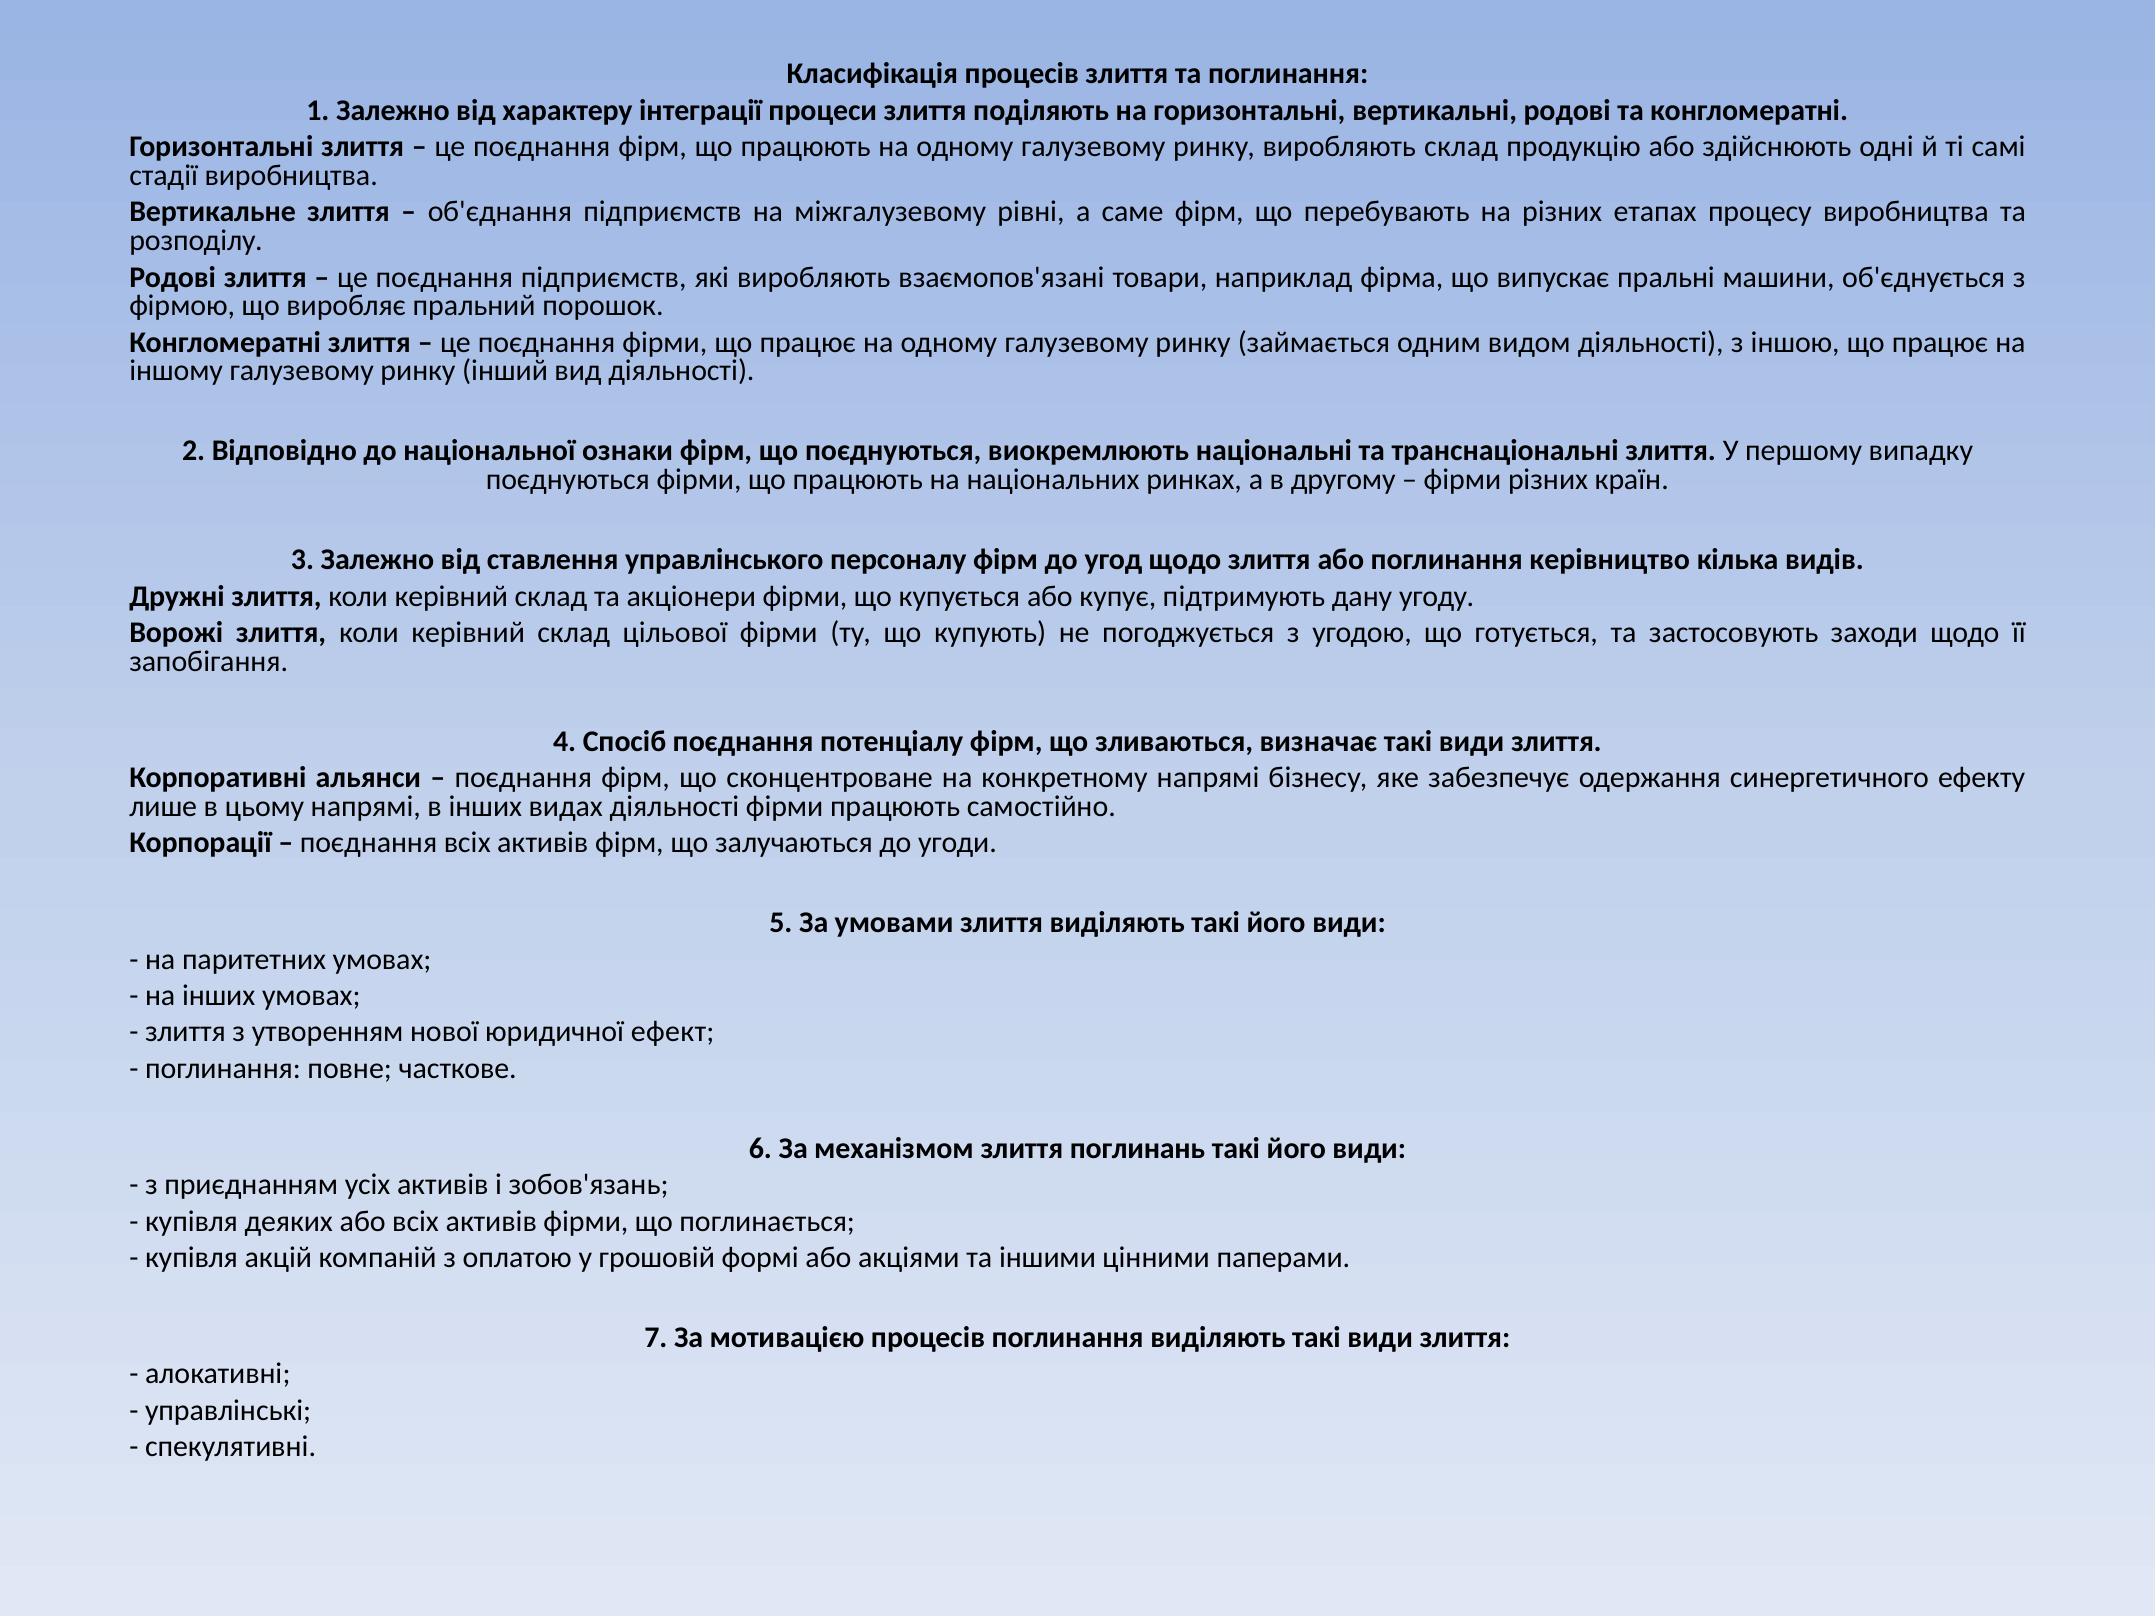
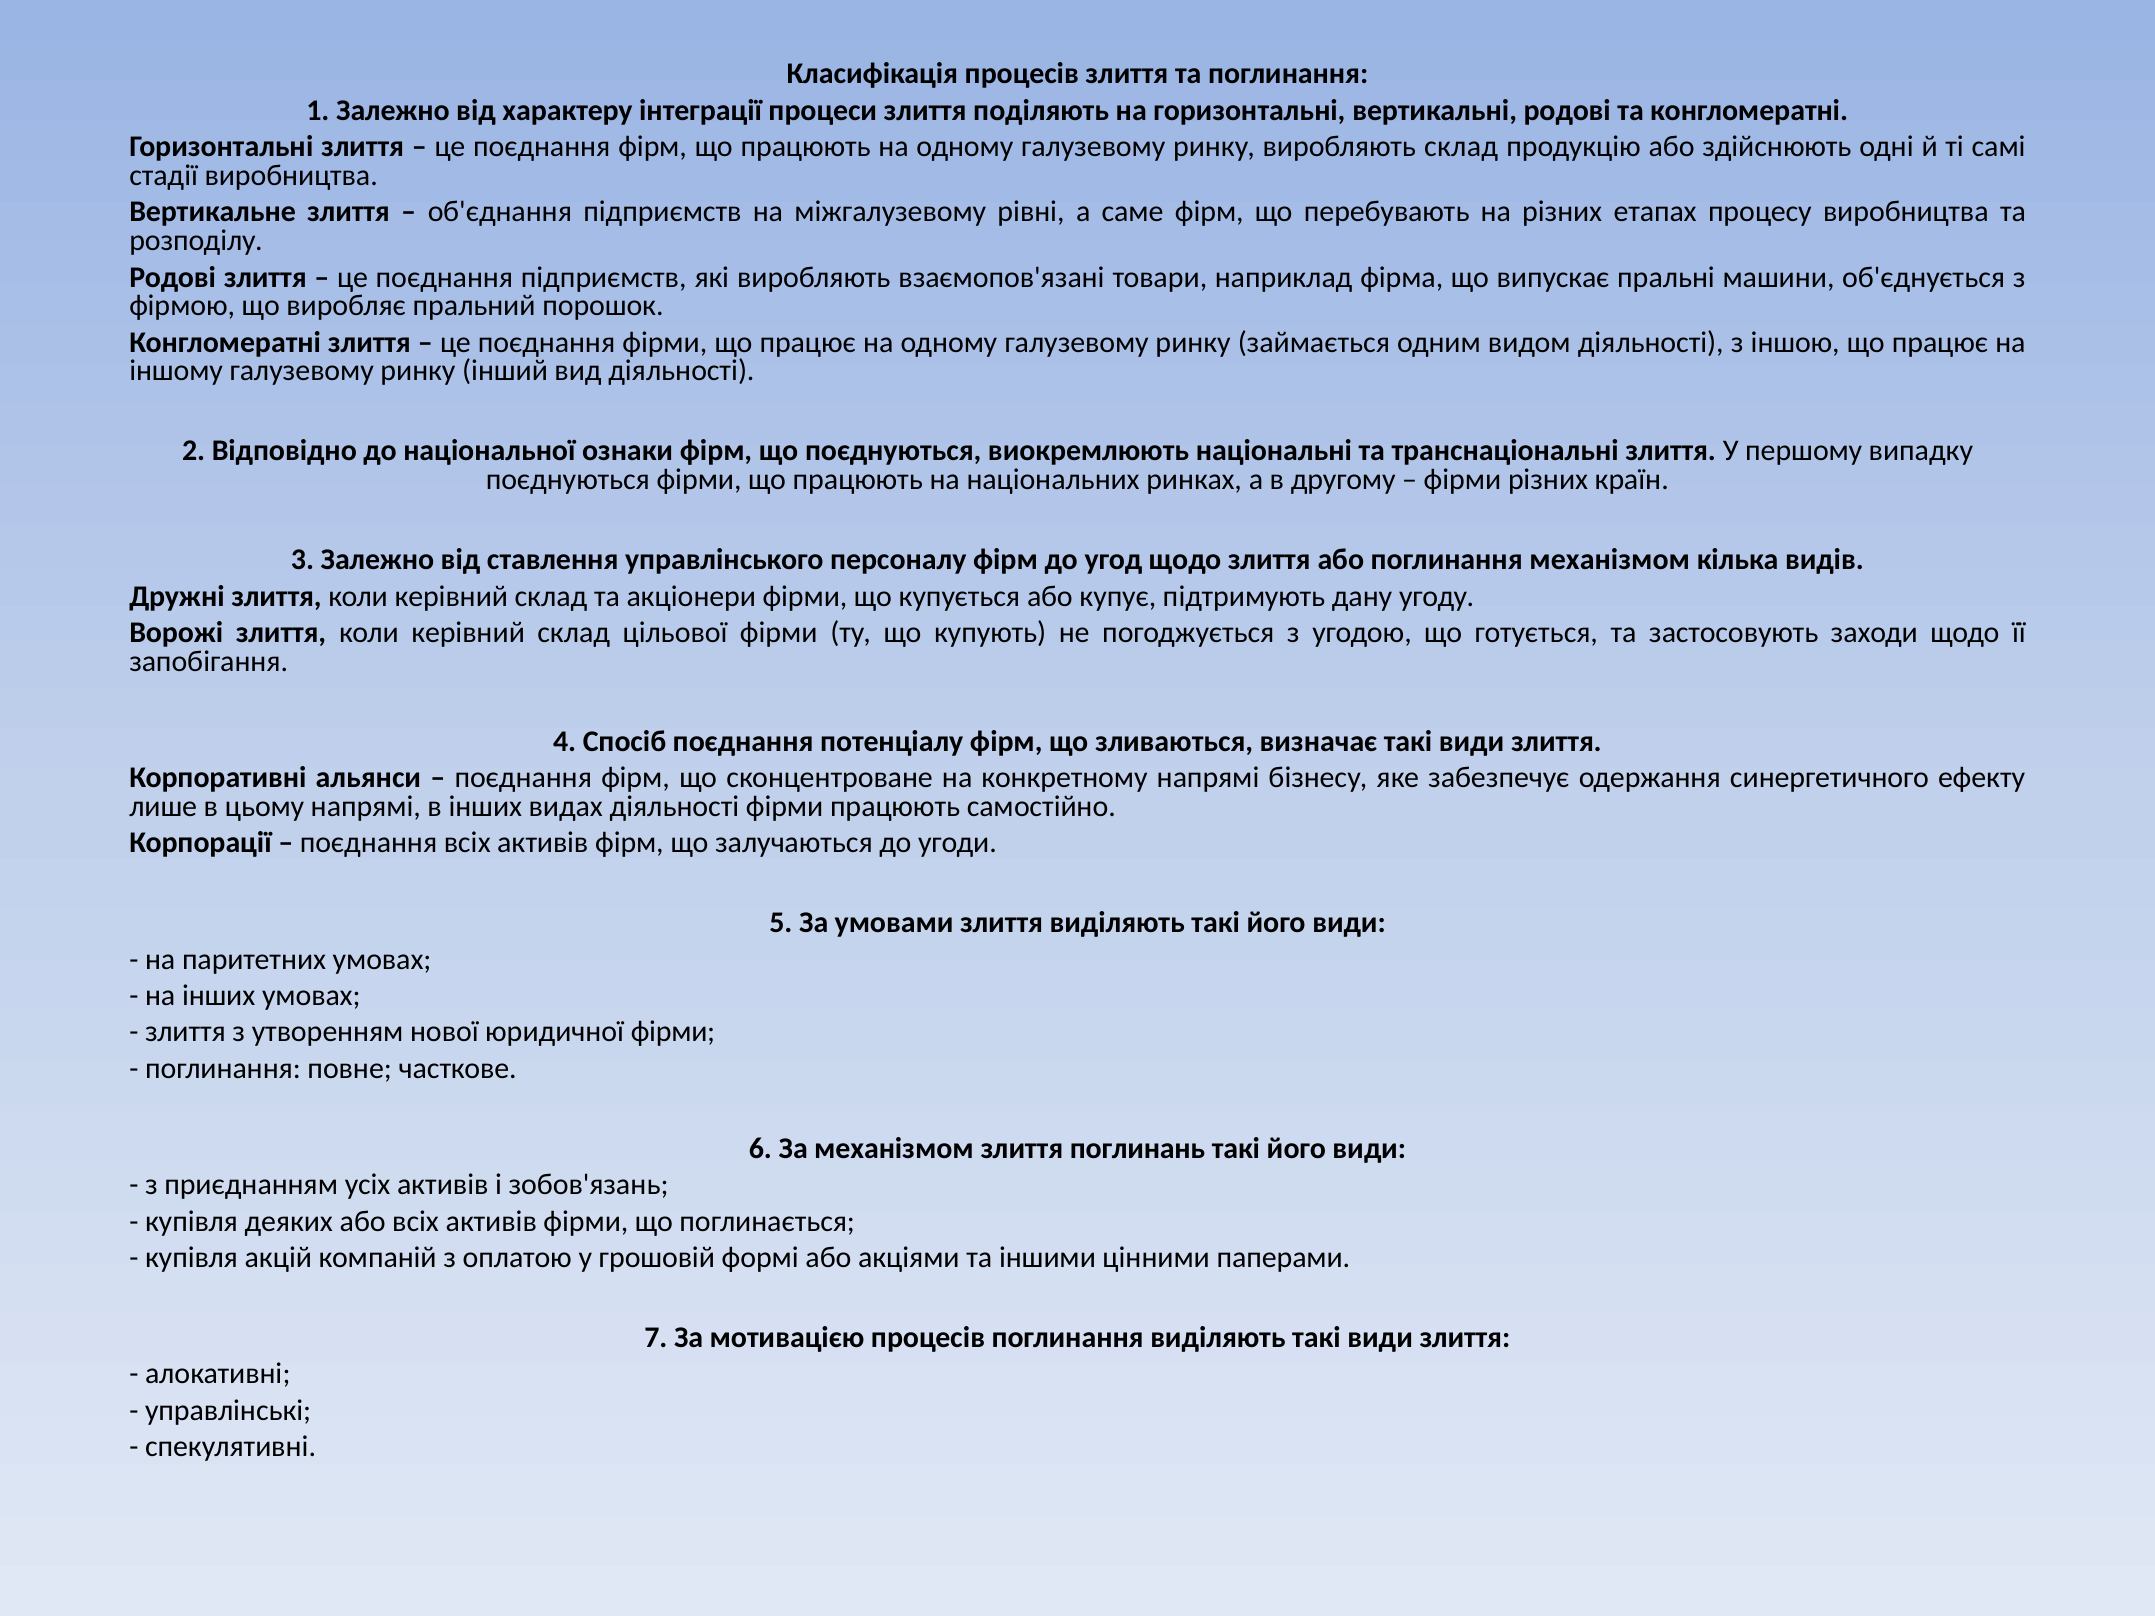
поглинання керівництво: керівництво -> механізмом
юридичної ефект: ефект -> фірми
